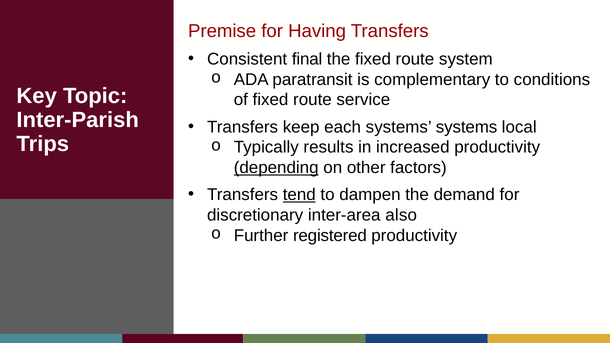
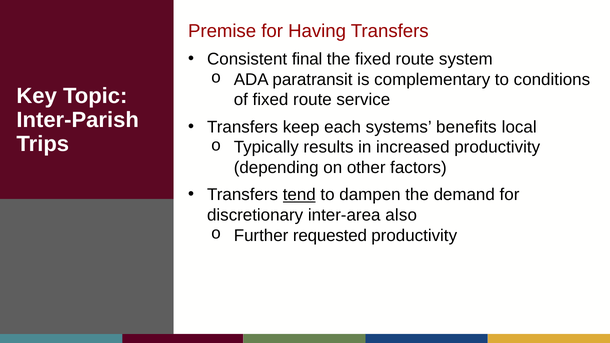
systems systems: systems -> benefits
depending underline: present -> none
registered: registered -> requested
